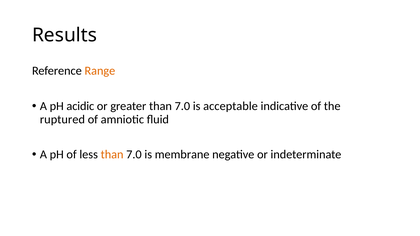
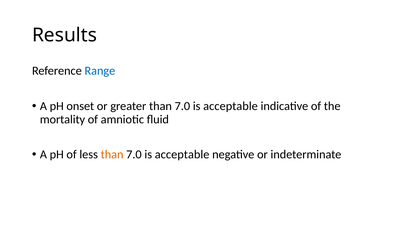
Range colour: orange -> blue
acidic: acidic -> onset
ruptured: ruptured -> mortality
membrane at (182, 155): membrane -> acceptable
